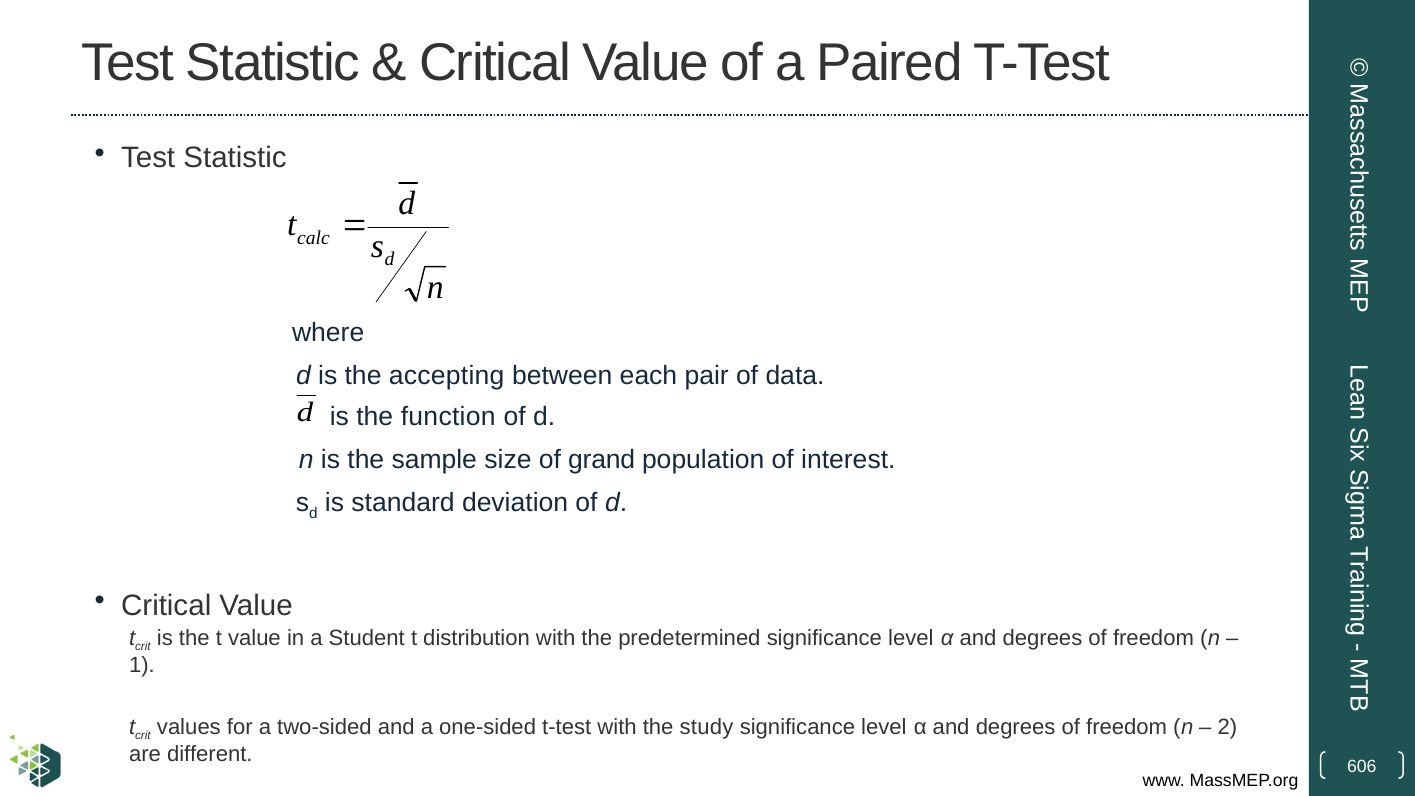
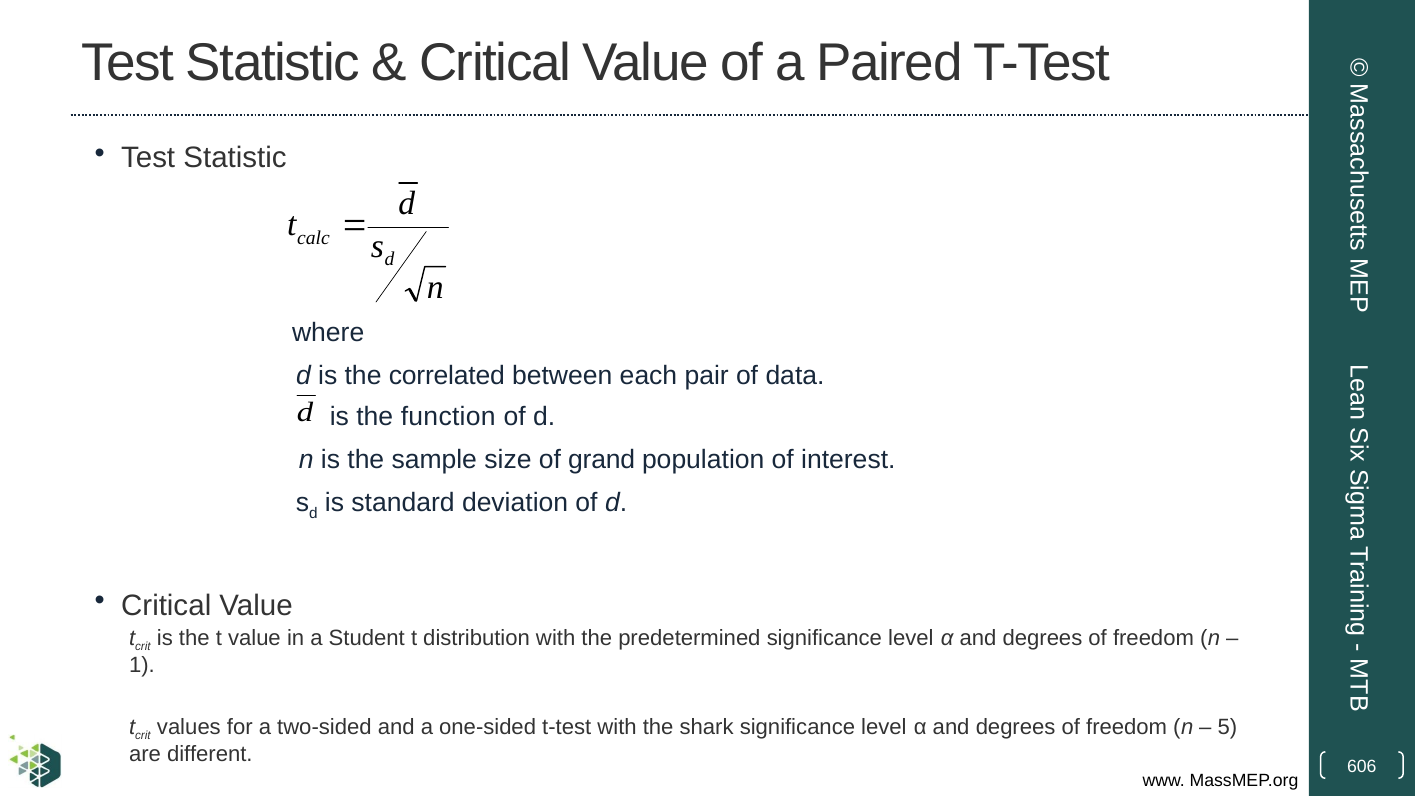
accepting: accepting -> correlated
study: study -> shark
2: 2 -> 5
